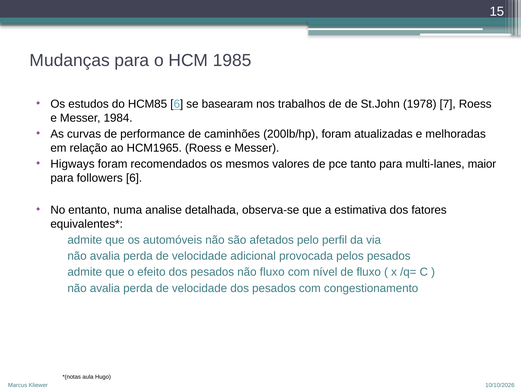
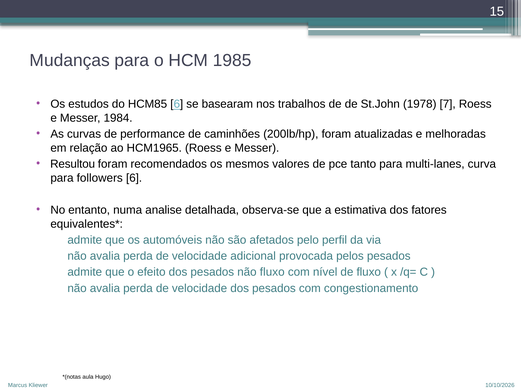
Higways: Higways -> Resultou
maior: maior -> curva
